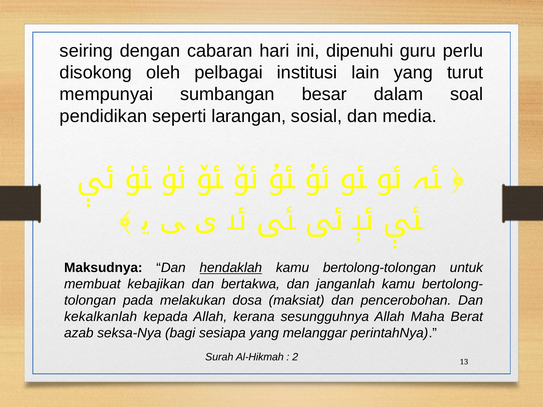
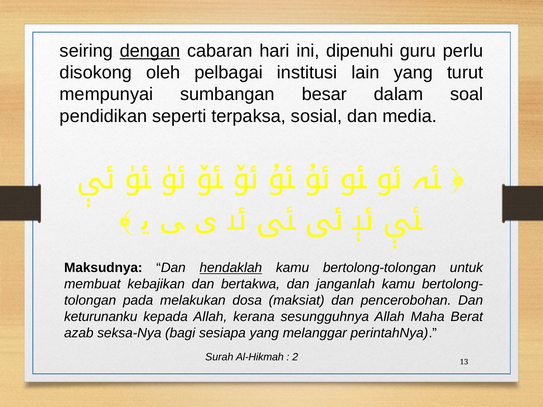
dengan underline: none -> present
larangan: larangan -> terpaksa
kekalkanlah: kekalkanlah -> keturunanku
